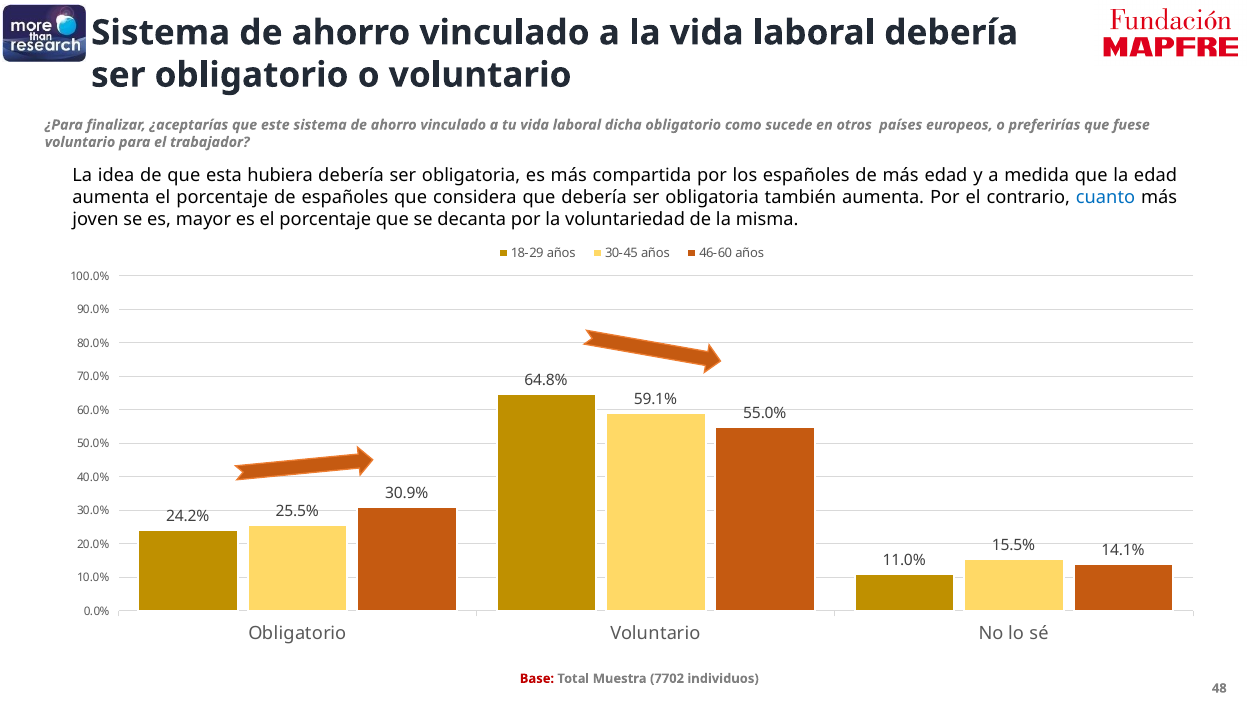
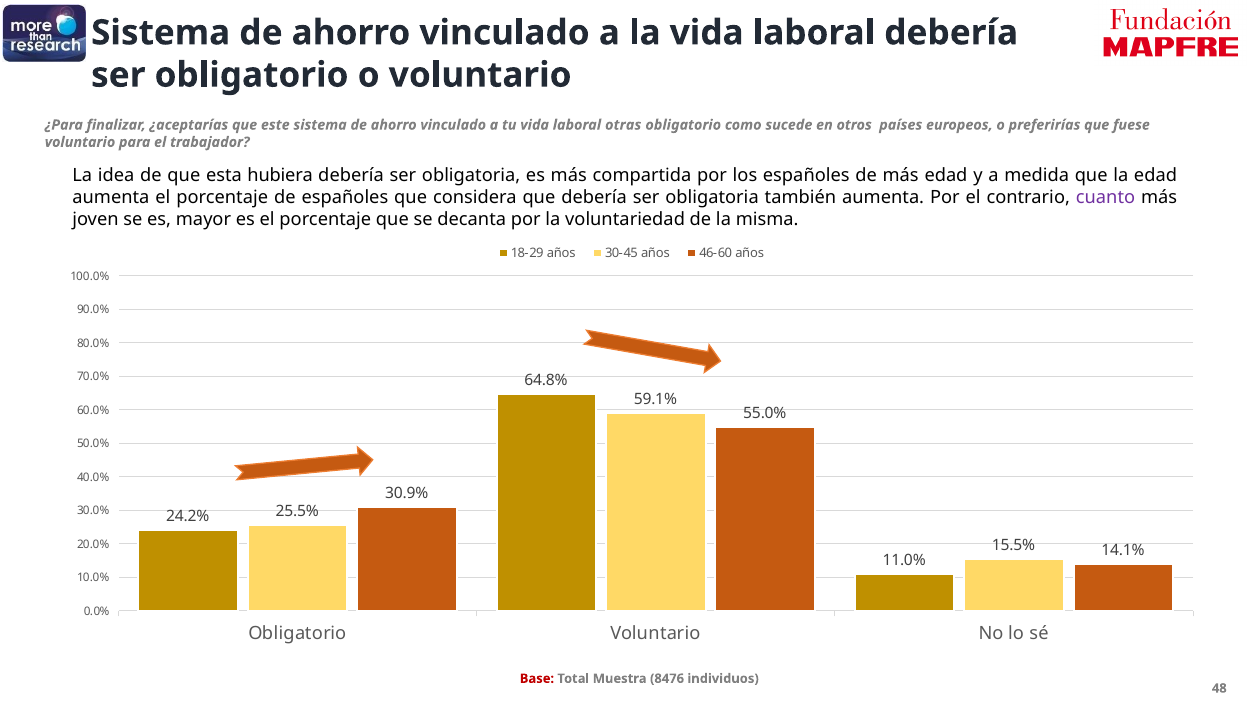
dicha: dicha -> otras
cuanto colour: blue -> purple
7702: 7702 -> 8476
